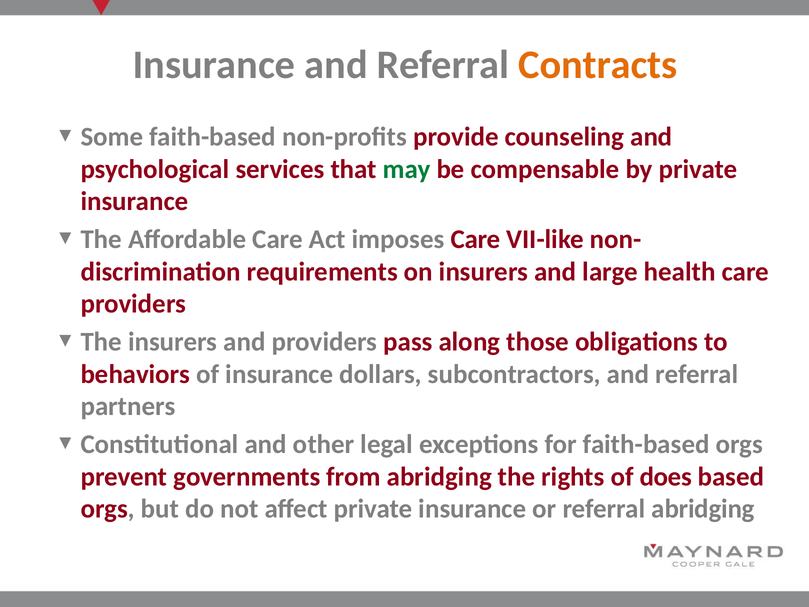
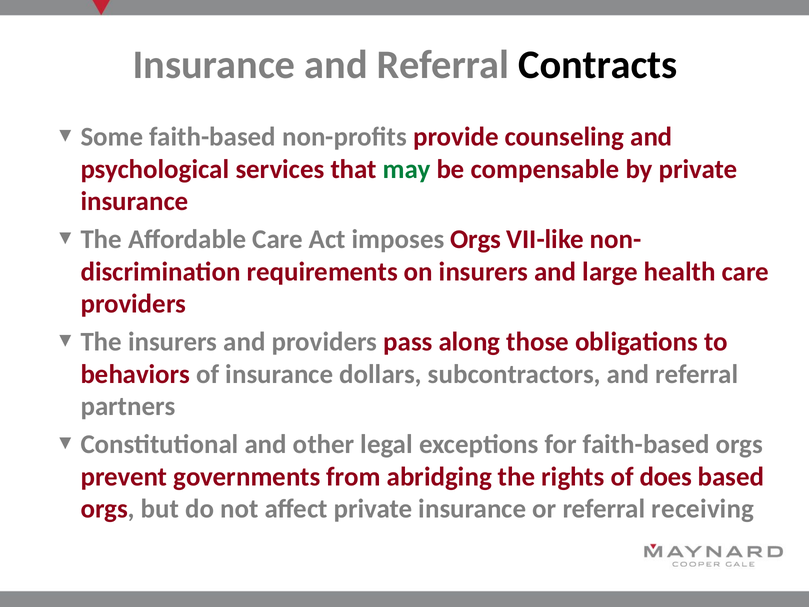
Contracts colour: orange -> black
imposes Care: Care -> Orgs
referral abridging: abridging -> receiving
